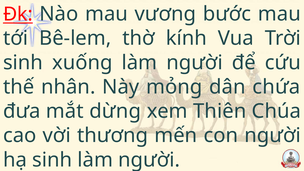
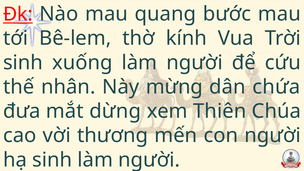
vương: vương -> quang
mỏng: mỏng -> mừng
